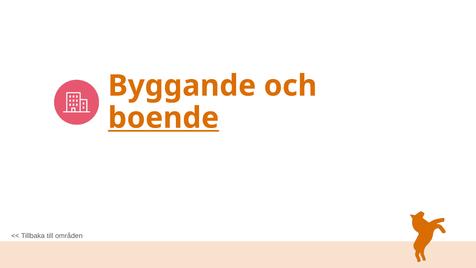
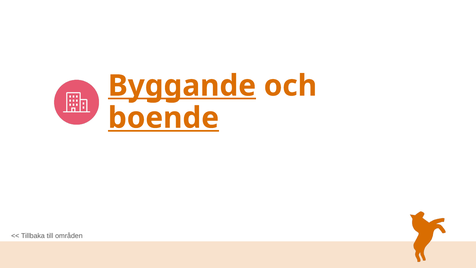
Byggande underline: none -> present
